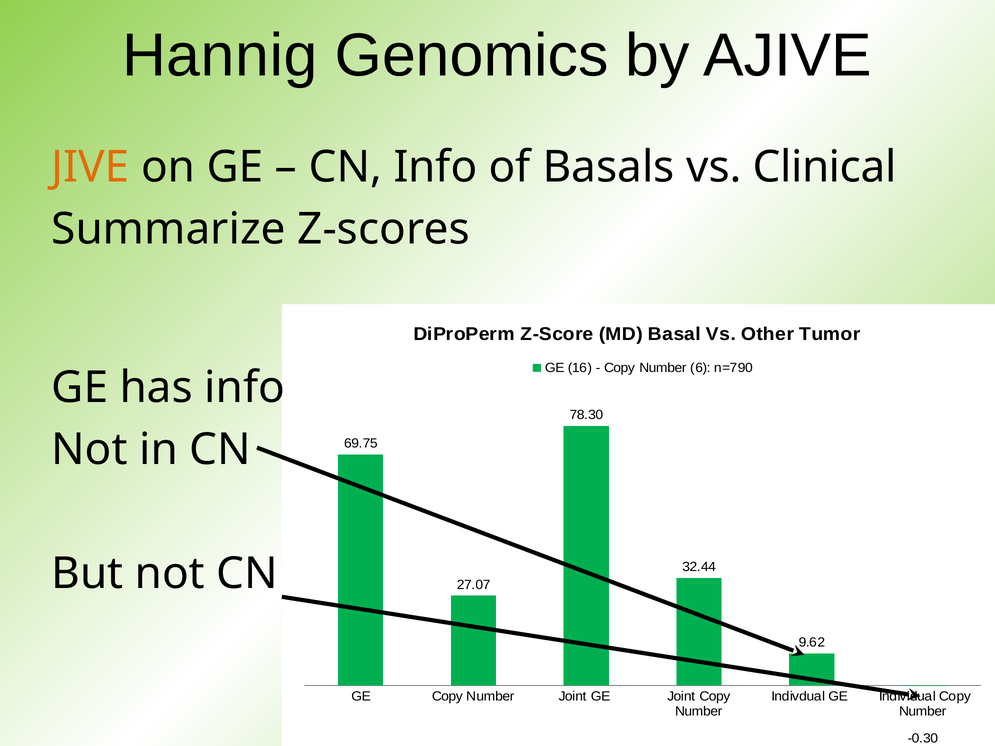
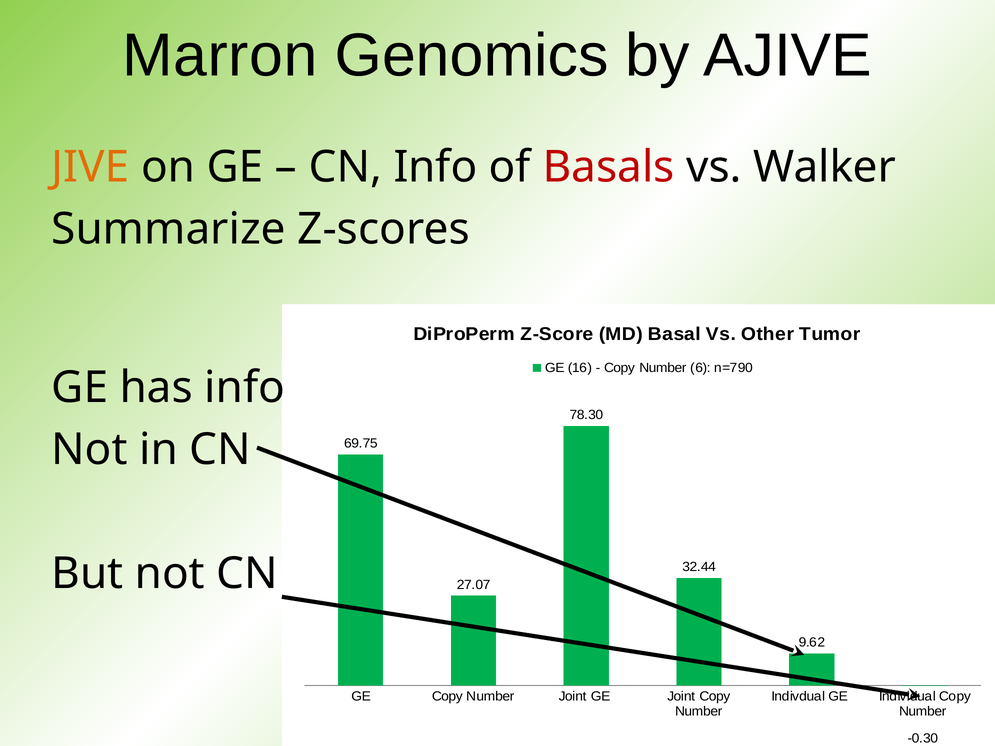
Hannig: Hannig -> Marron
Basals colour: black -> red
Clinical: Clinical -> Walker
